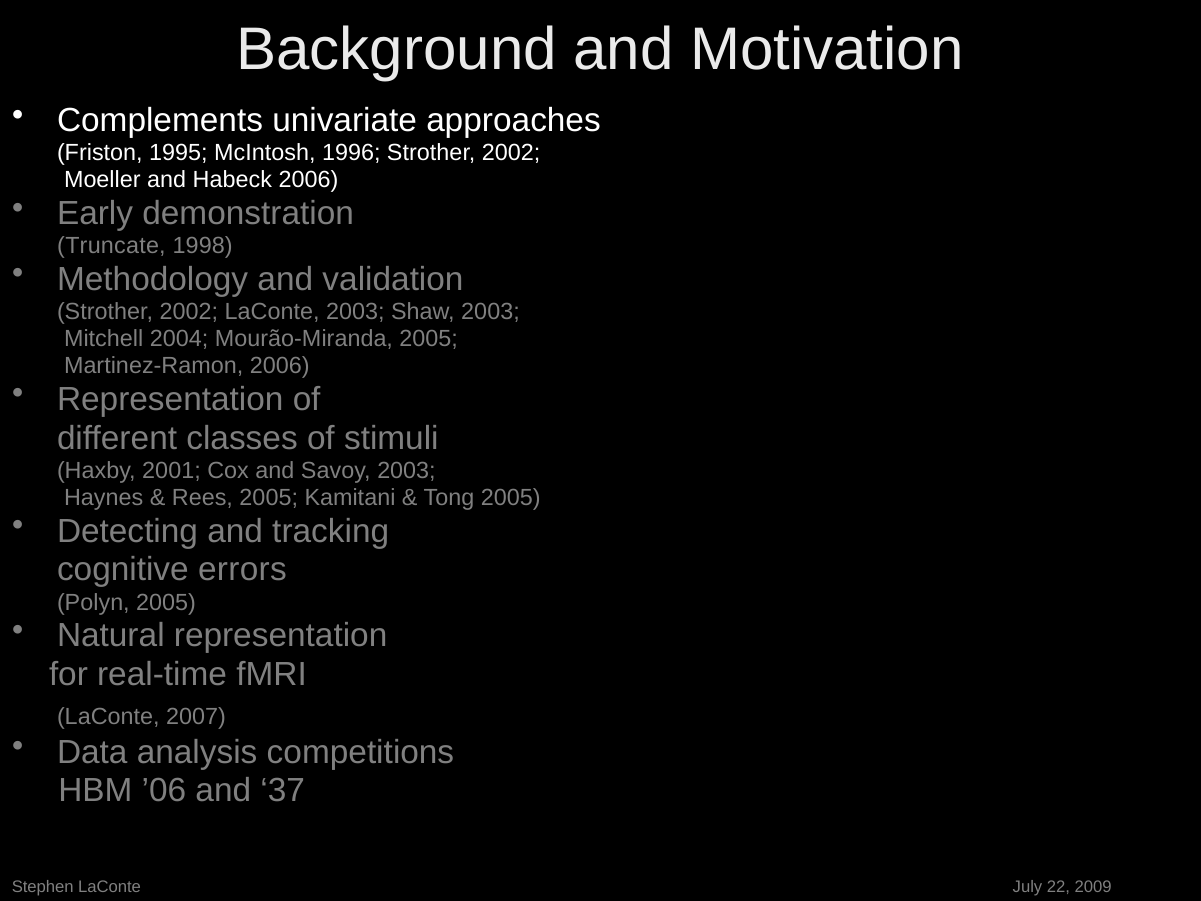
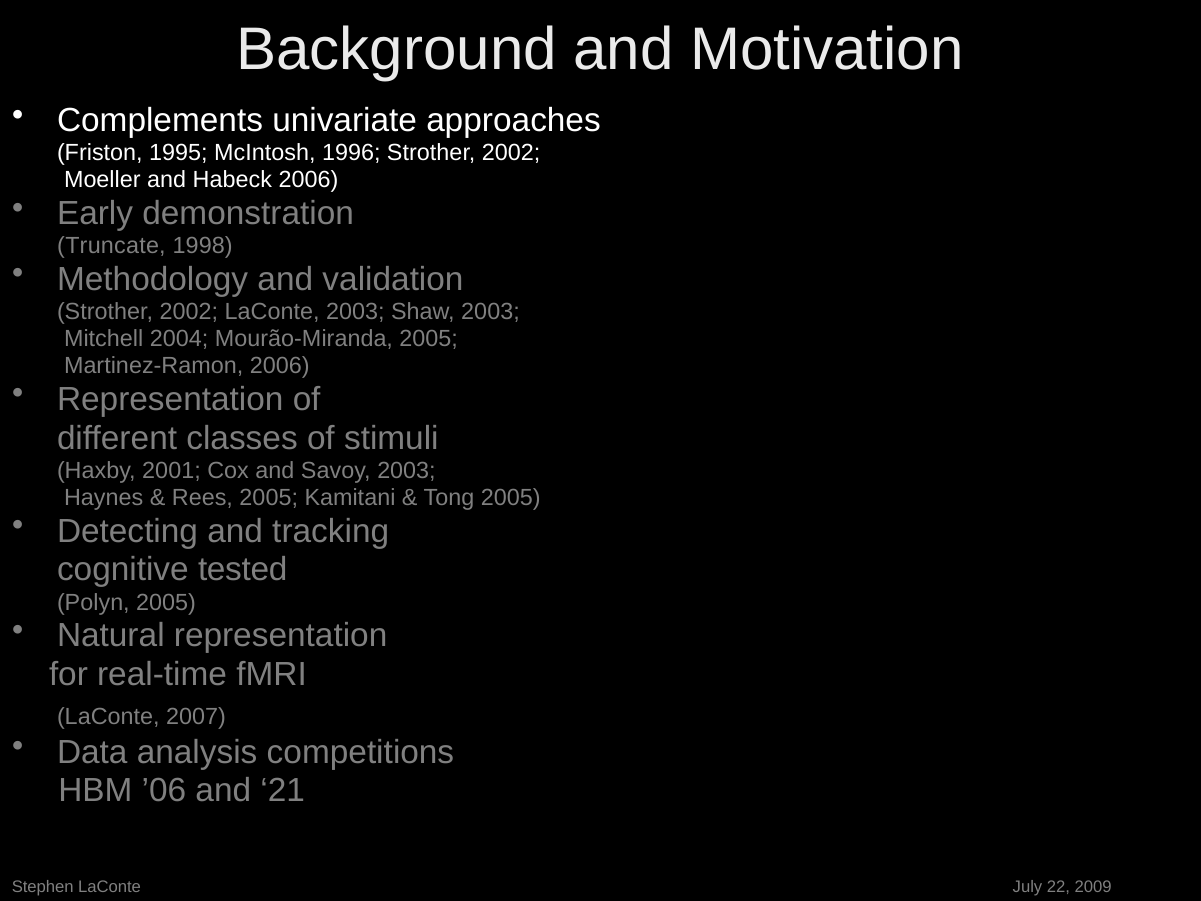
errors: errors -> tested
37: 37 -> 21
